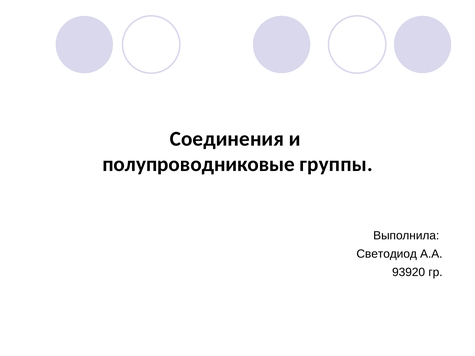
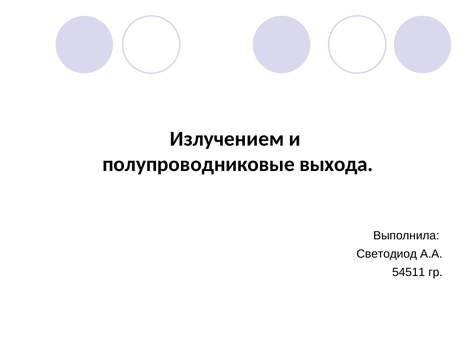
Соединения: Соединения -> Излучением
группы: группы -> выхода
93920: 93920 -> 54511
